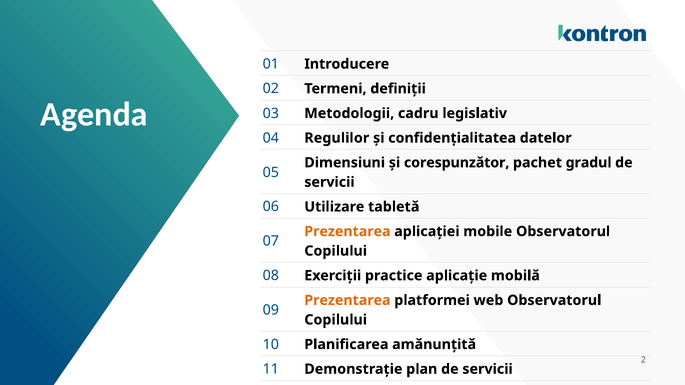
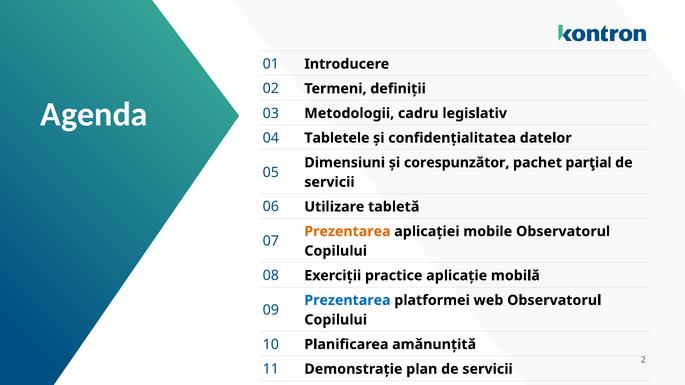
Regulilor: Regulilor -> Tabletele
gradul: gradul -> parţial
Prezentarea at (347, 300) colour: orange -> blue
